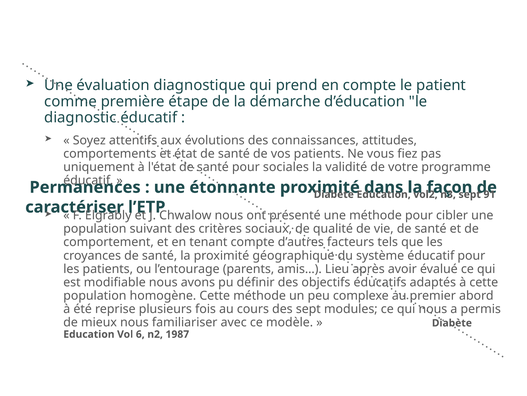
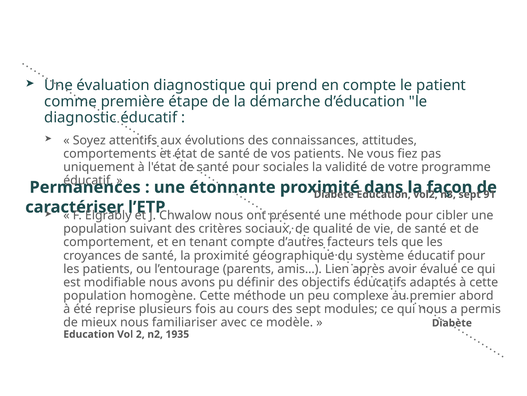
Lieu: Lieu -> Lien
6: 6 -> 2
1987: 1987 -> 1935
